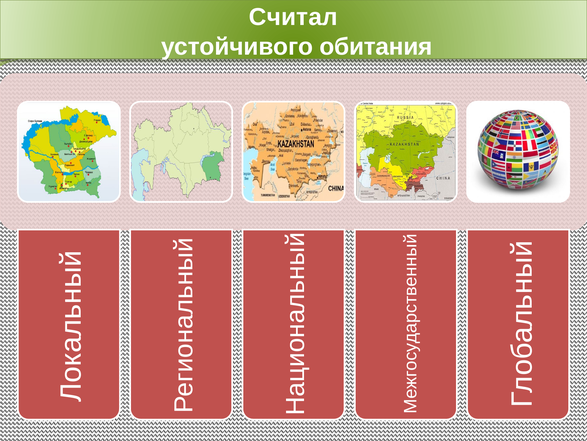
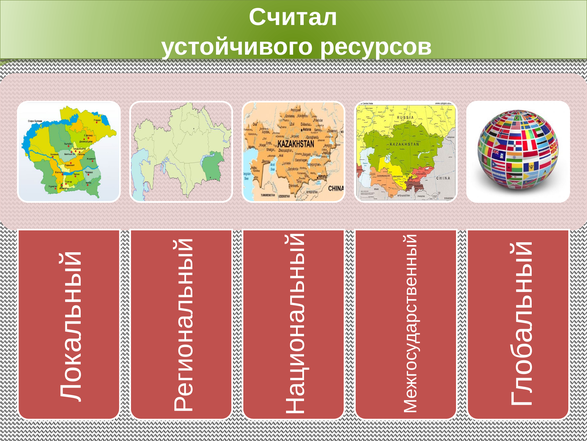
обитания: обитания -> ресурсов
